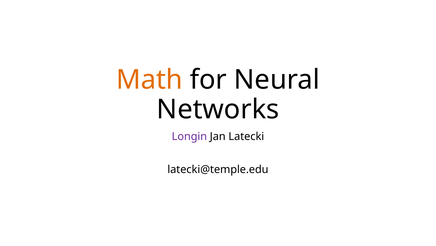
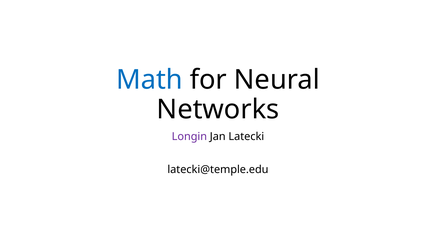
Math colour: orange -> blue
